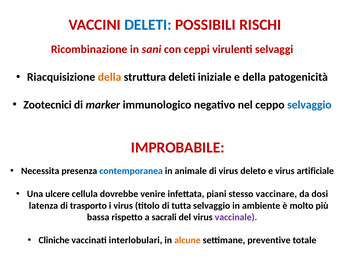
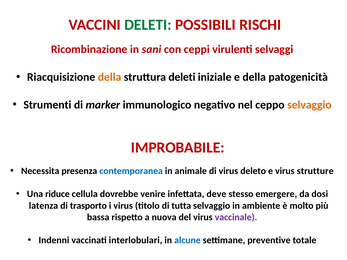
DELETI at (148, 25) colour: blue -> green
Zootecnici: Zootecnici -> Strumenti
selvaggio at (309, 105) colour: blue -> orange
artificiale: artificiale -> strutture
ulcere: ulcere -> riduce
piani: piani -> deve
vaccinare: vaccinare -> emergere
sacrali: sacrali -> nuova
Cliniche: Cliniche -> Indenni
alcune colour: orange -> blue
